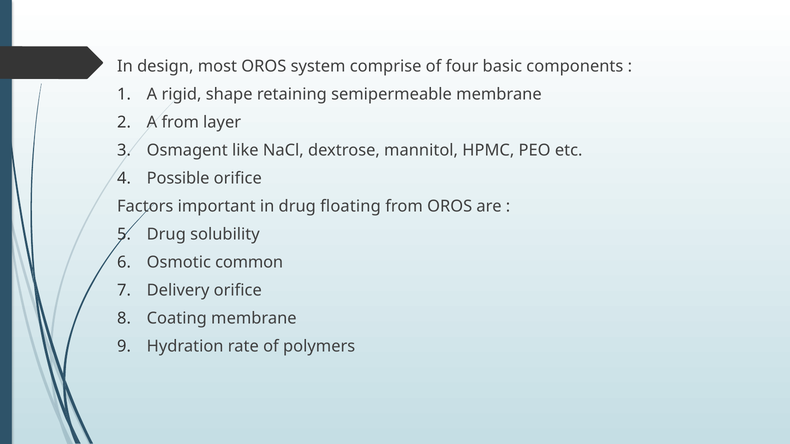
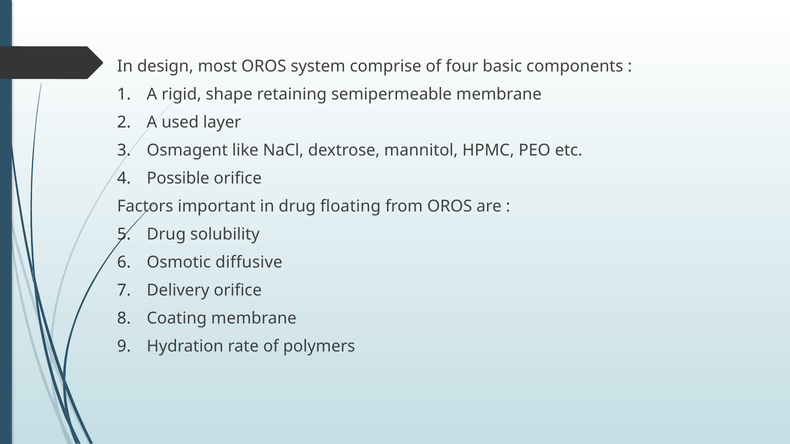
A from: from -> used
common: common -> diffusive
